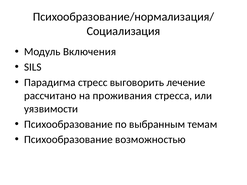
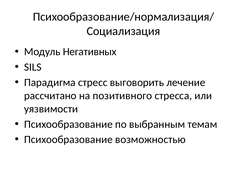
Включения: Включения -> Негативных
проживания: проживания -> позитивного
